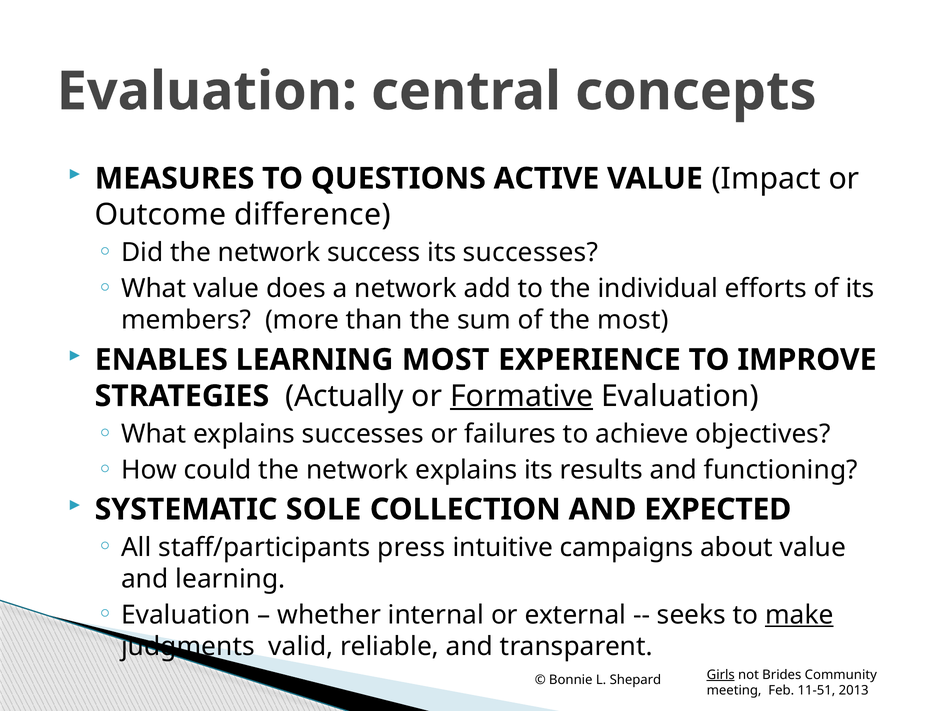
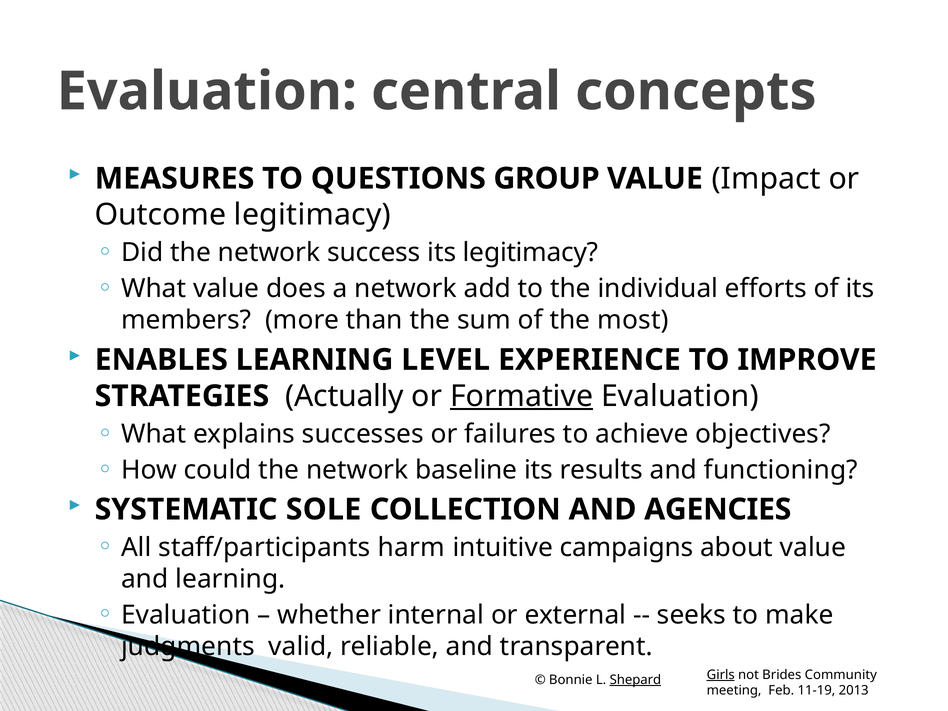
ACTIVE: ACTIVE -> GROUP
Outcome difference: difference -> legitimacy
its successes: successes -> legitimacy
LEARNING MOST: MOST -> LEVEL
network explains: explains -> baseline
EXPECTED: EXPECTED -> AGENCIES
press: press -> harm
make underline: present -> none
Shepard underline: none -> present
11-51: 11-51 -> 11-19
